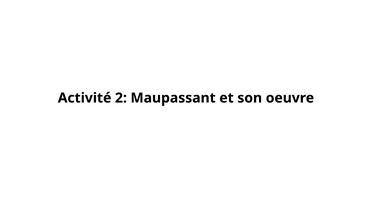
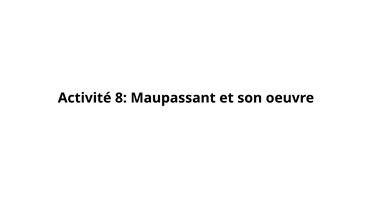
2: 2 -> 8
